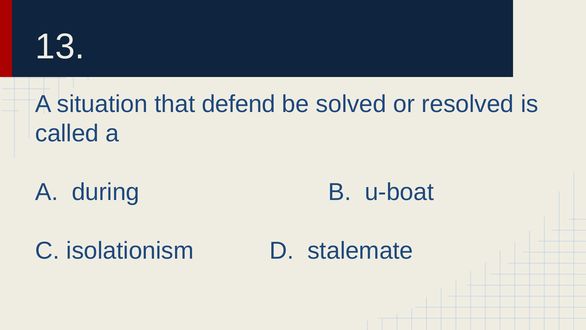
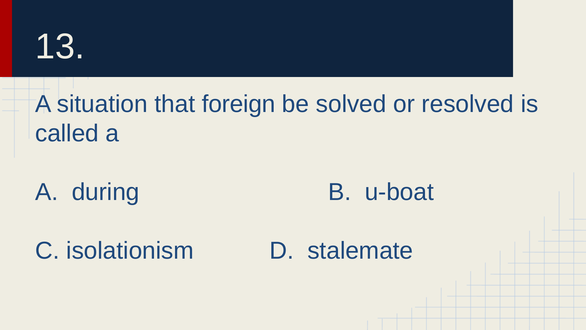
defend: defend -> foreign
